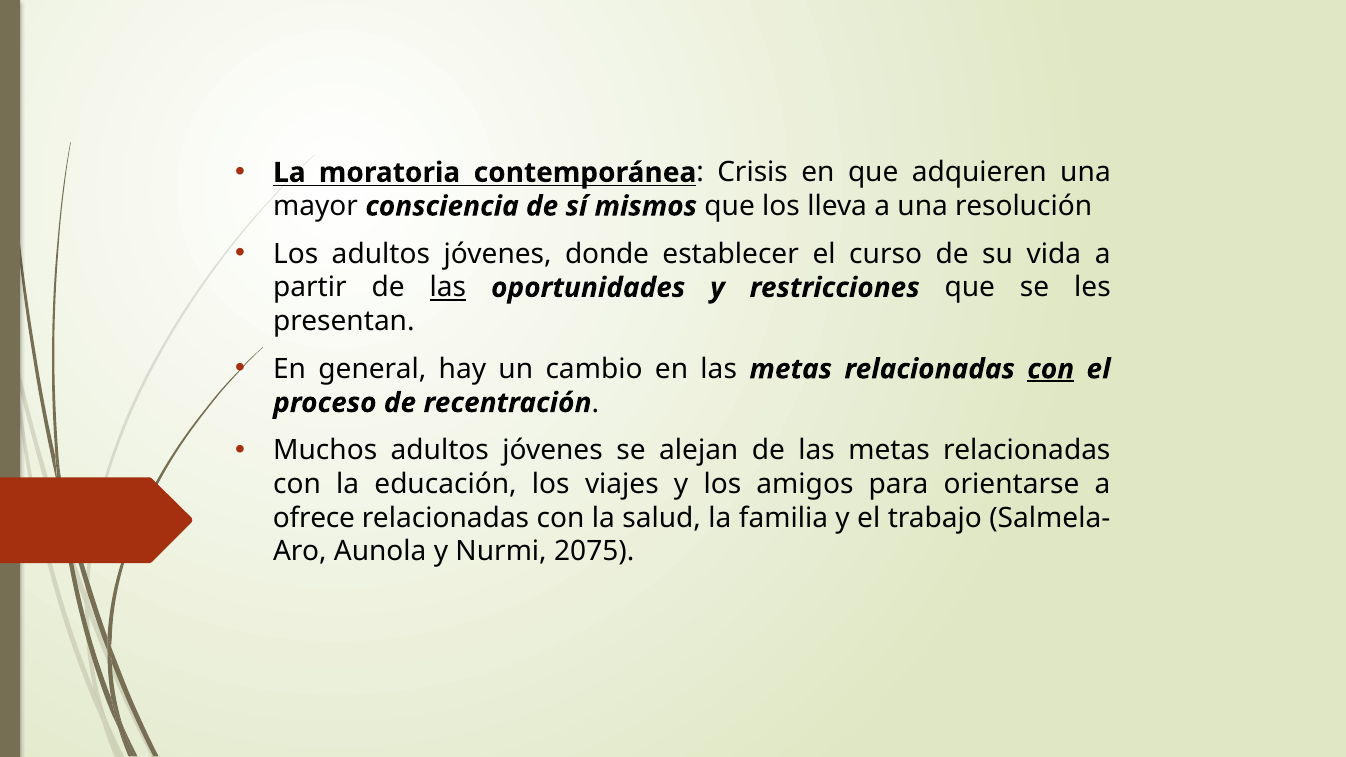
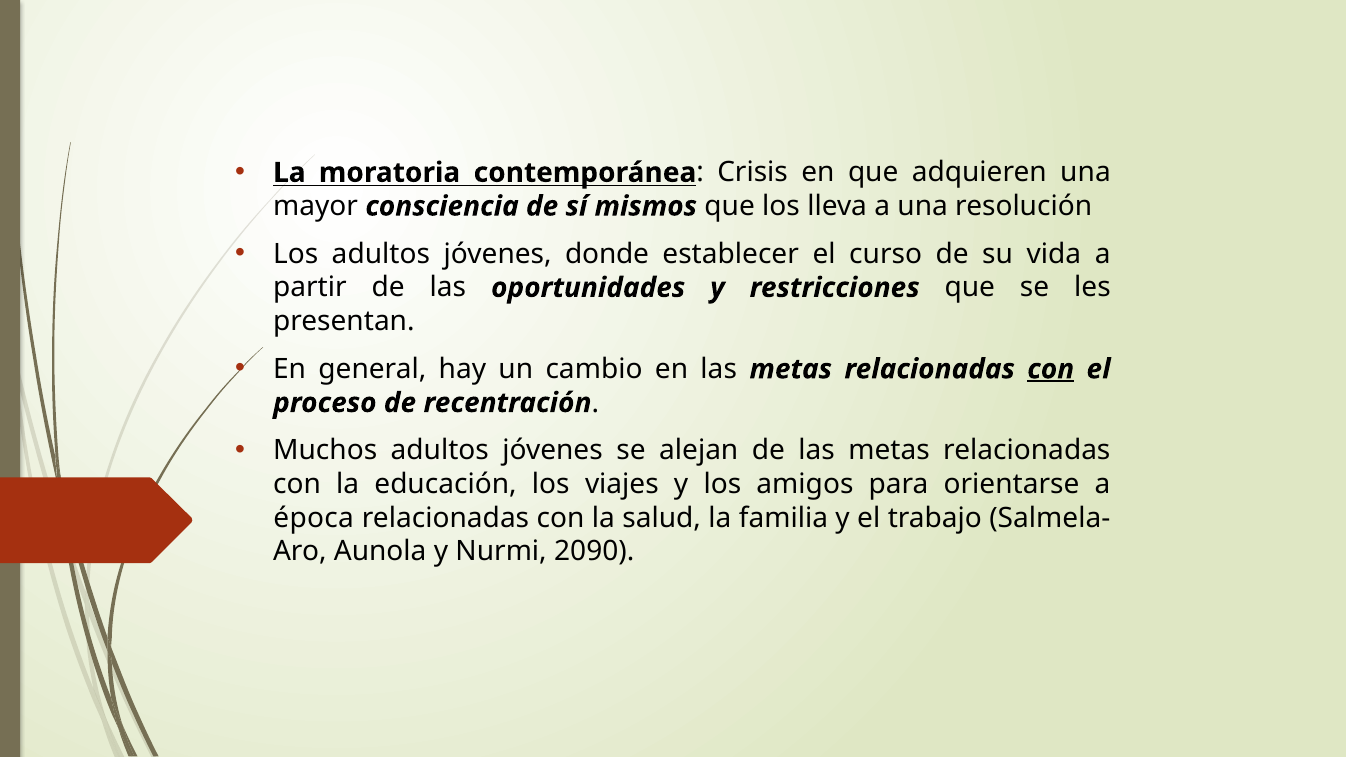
las at (448, 288) underline: present -> none
ofrece: ofrece -> época
2075: 2075 -> 2090
